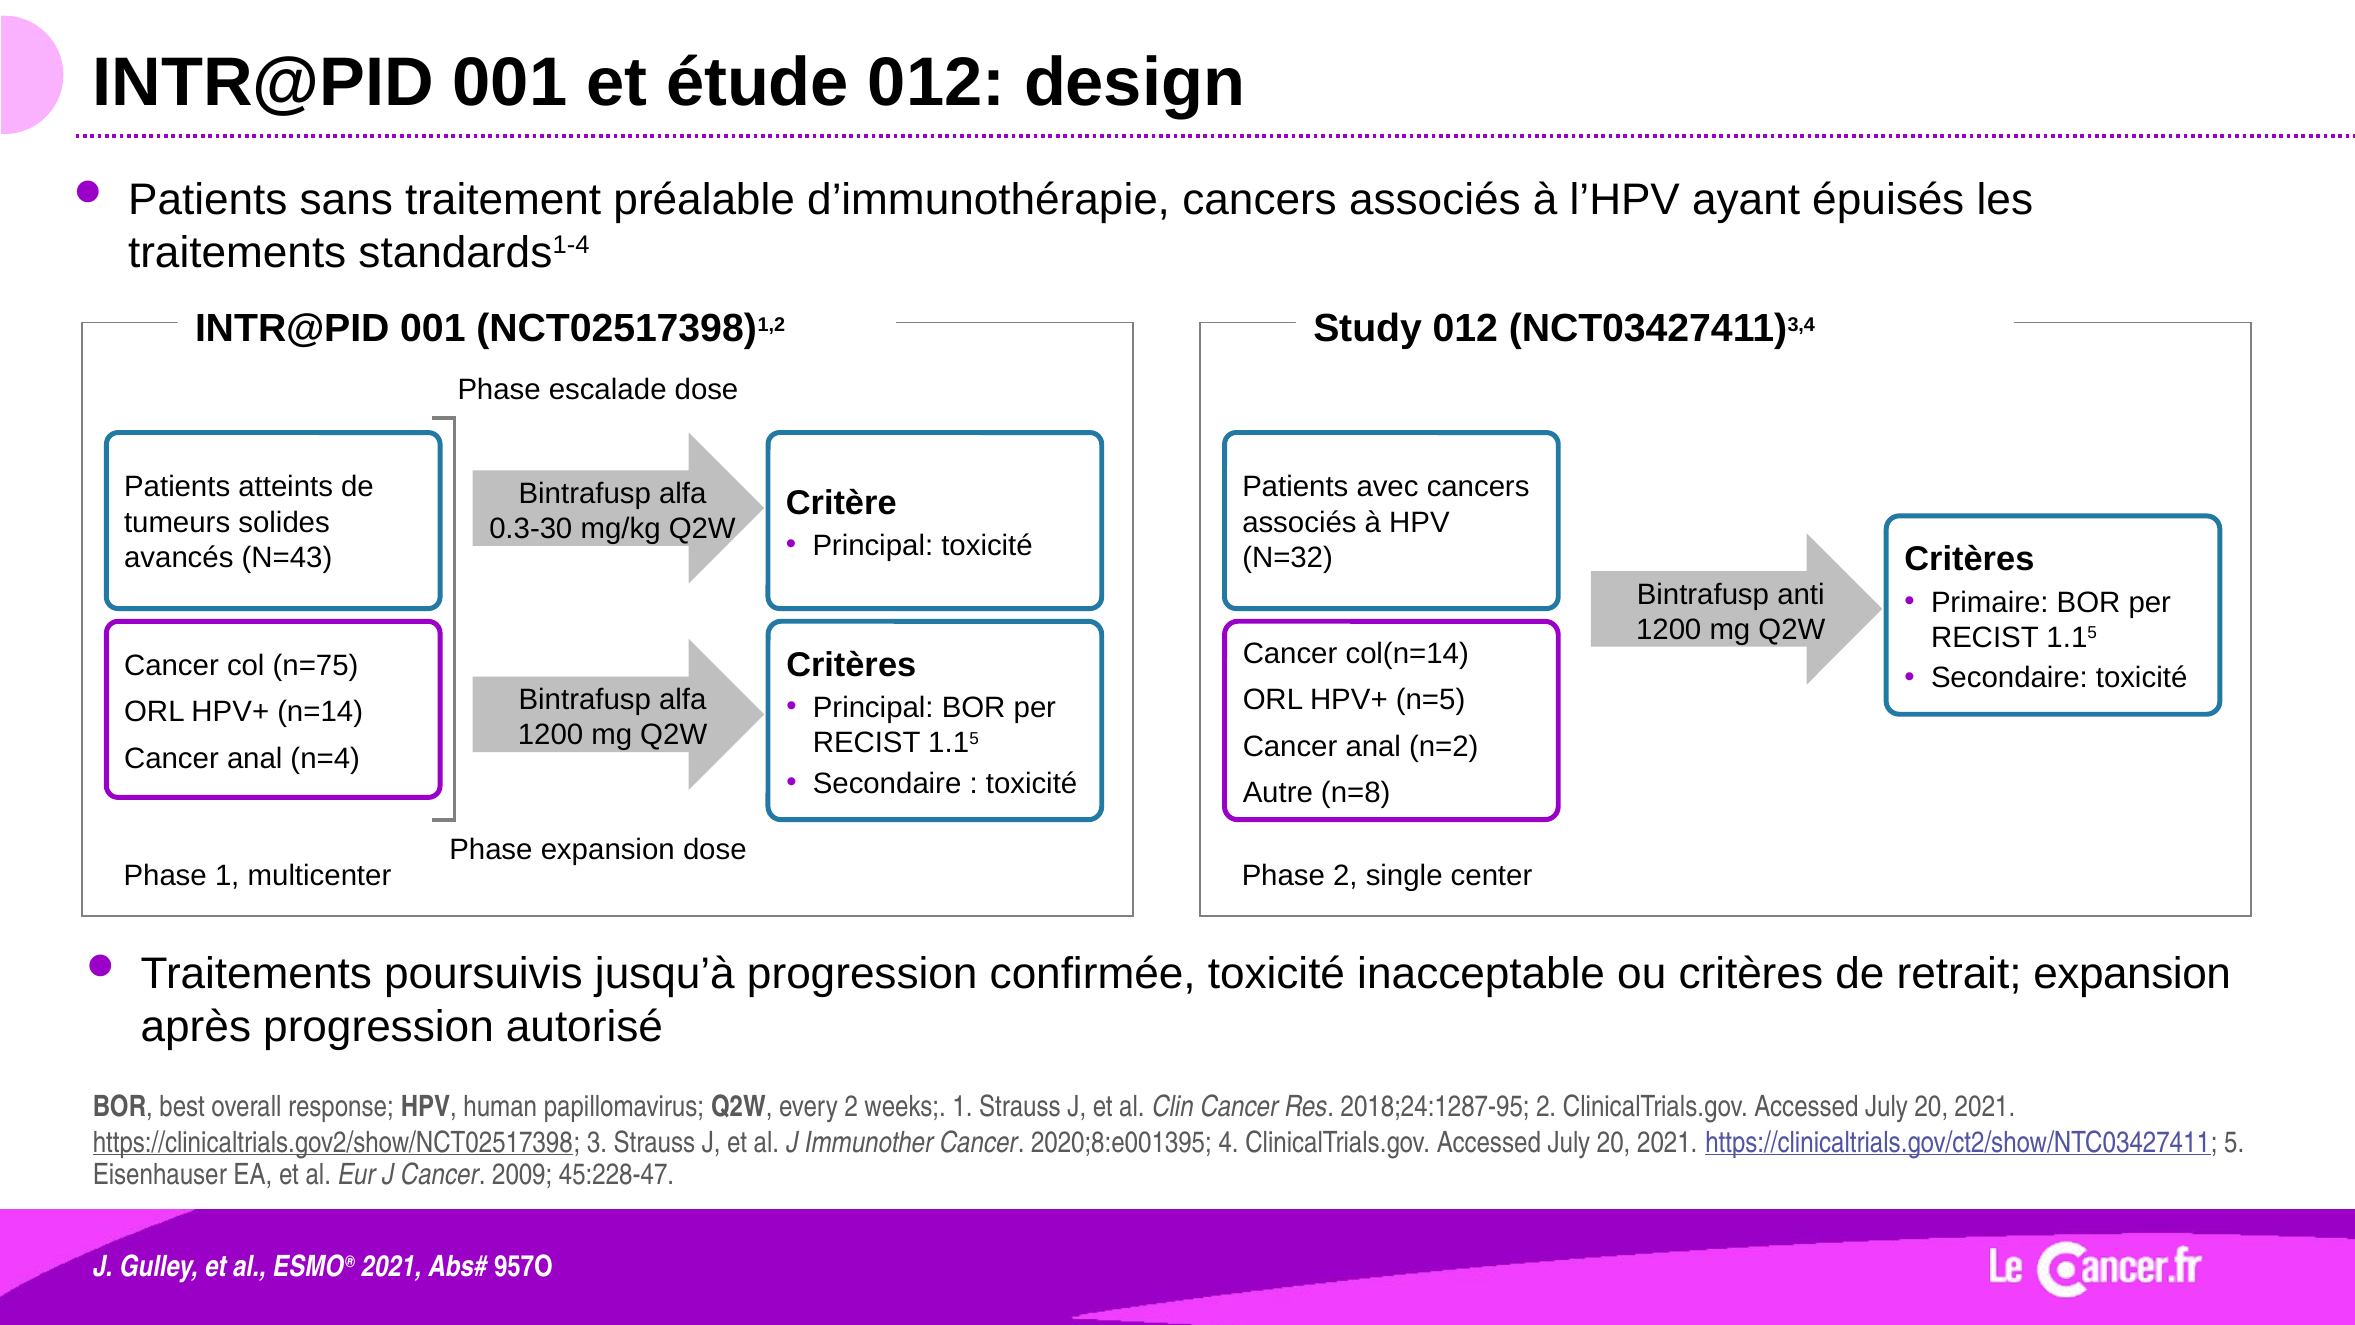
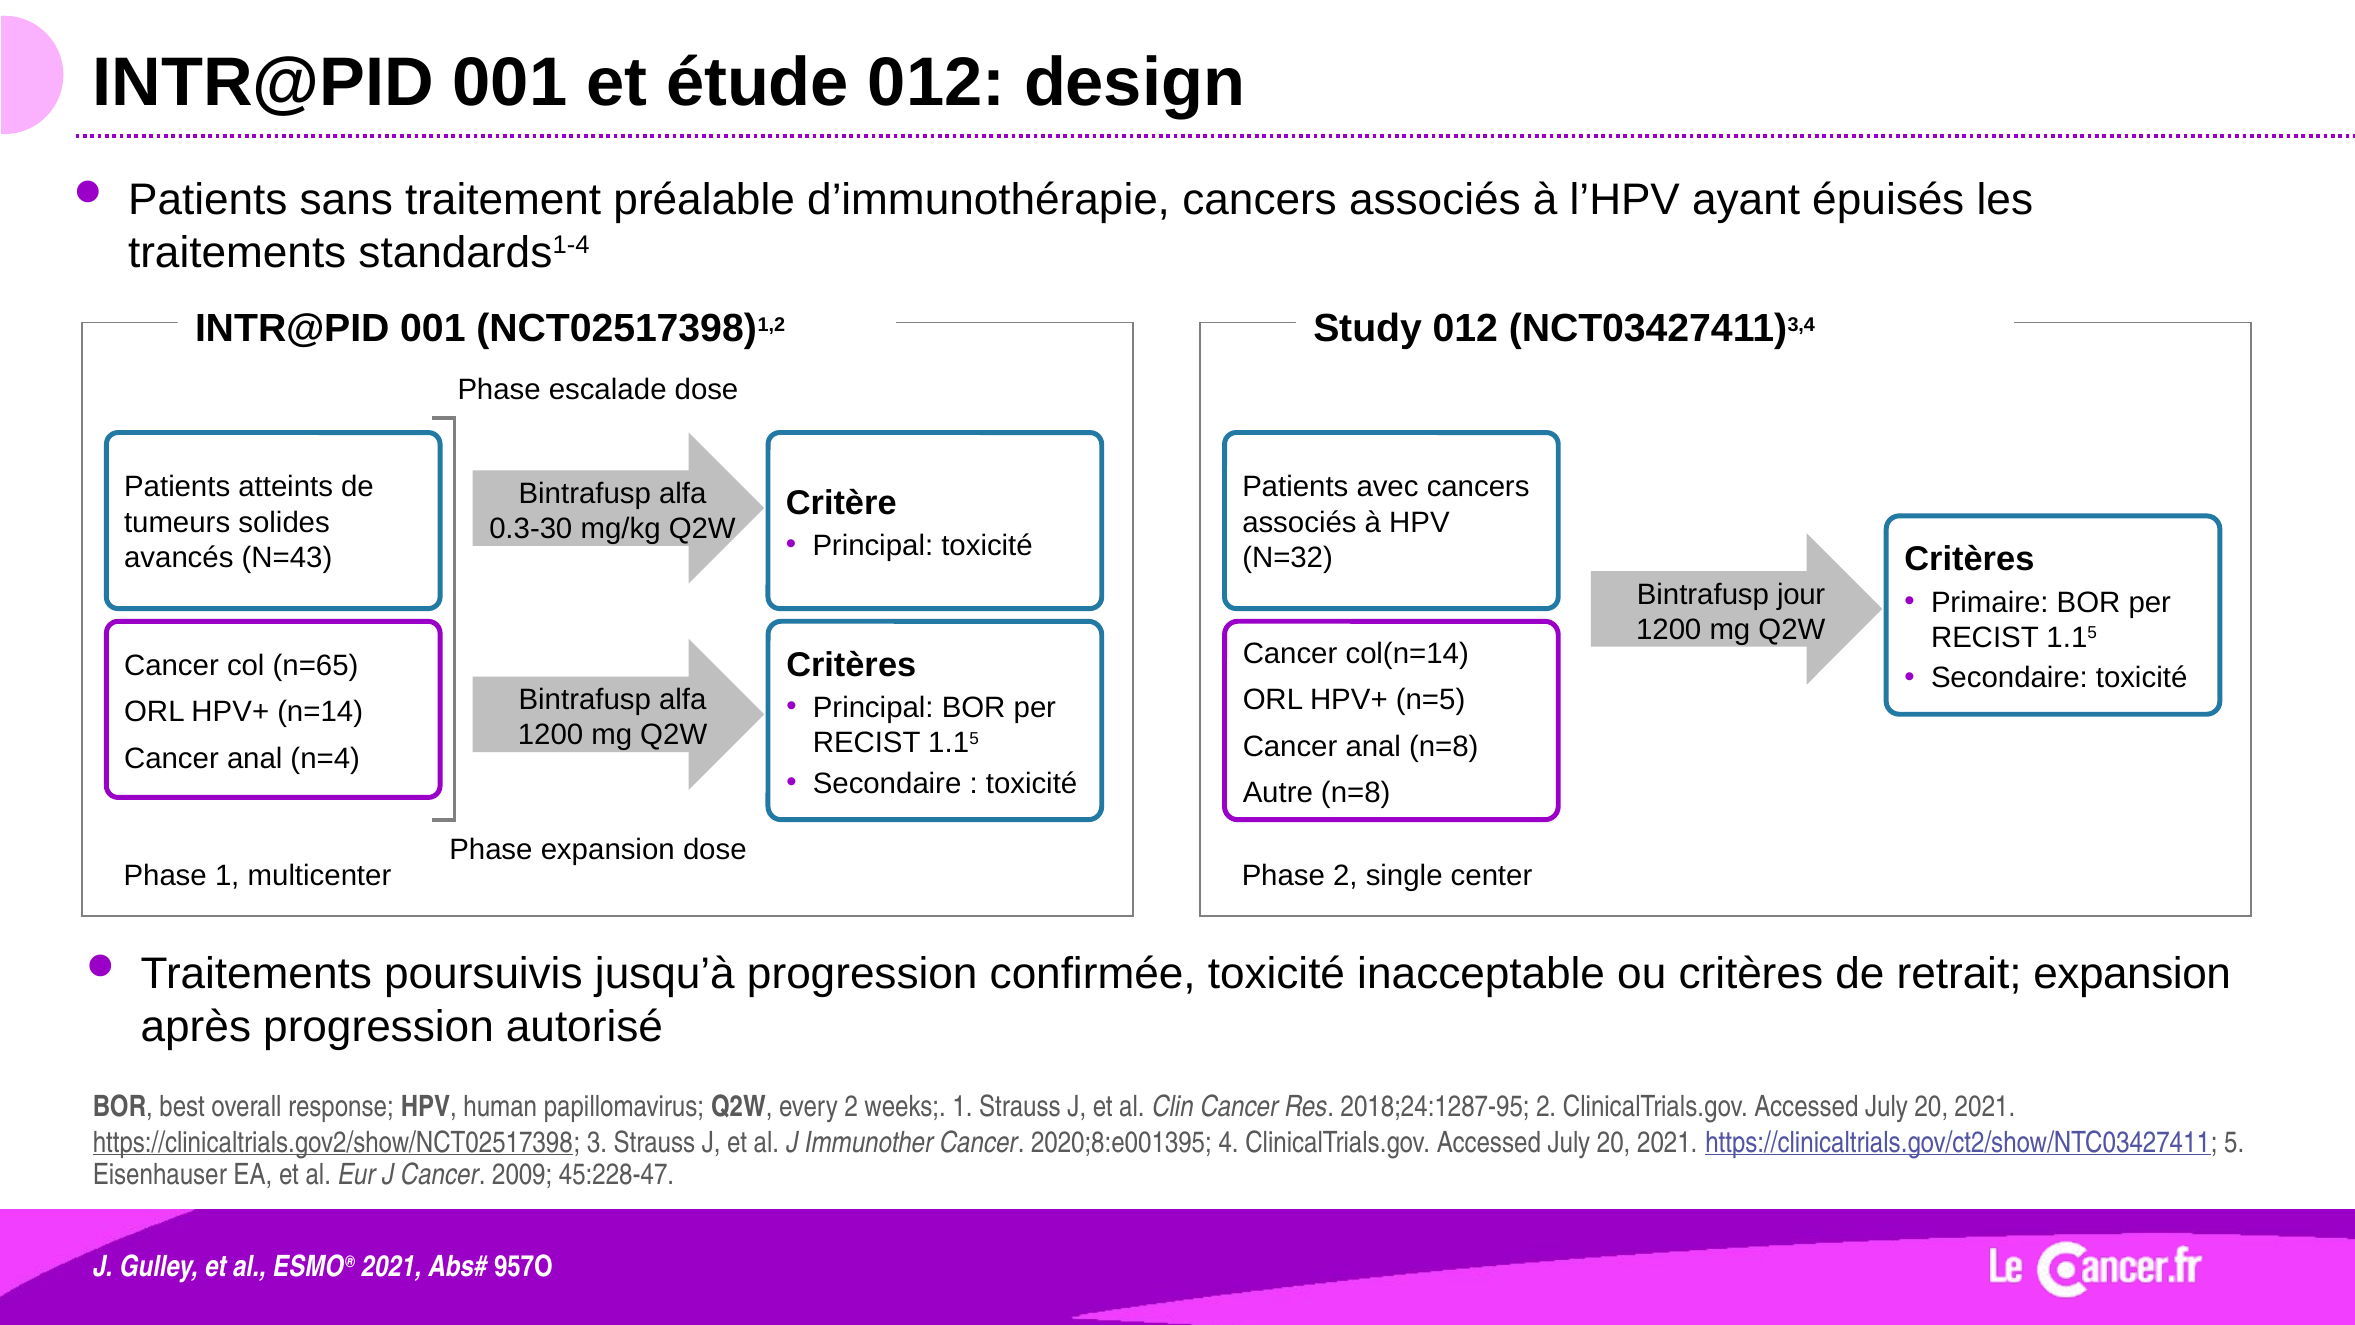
anti: anti -> jour
n=75: n=75 -> n=65
anal n=2: n=2 -> n=8
